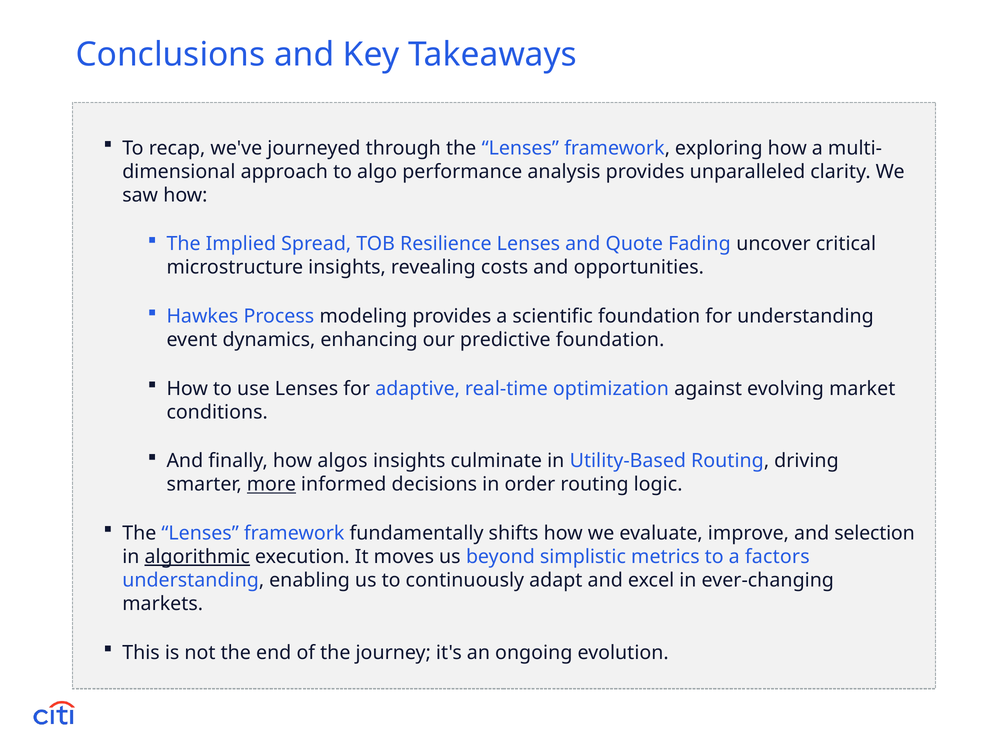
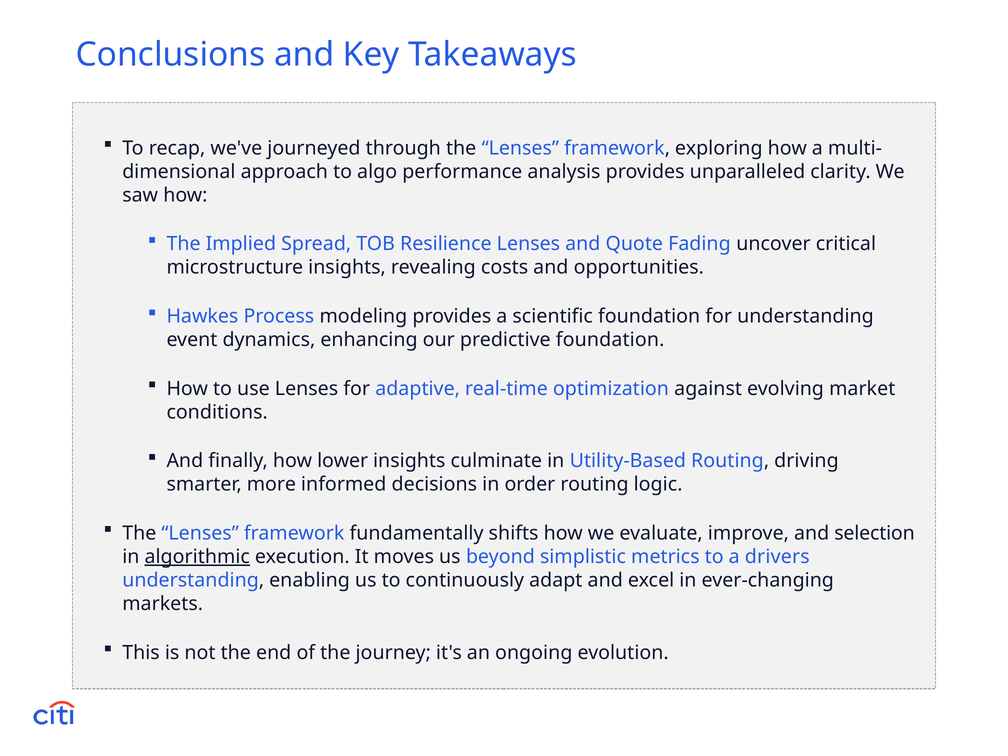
algos: algos -> lower
more underline: present -> none
factors: factors -> drivers
